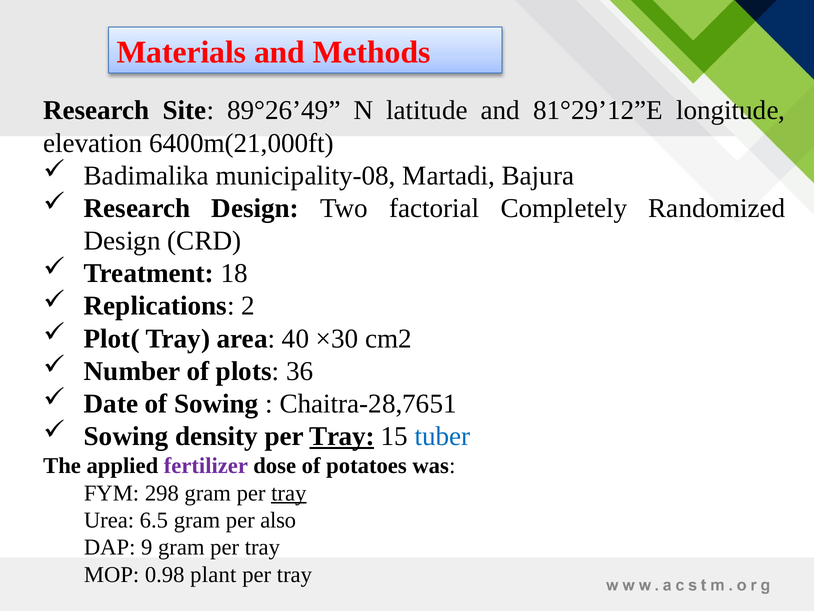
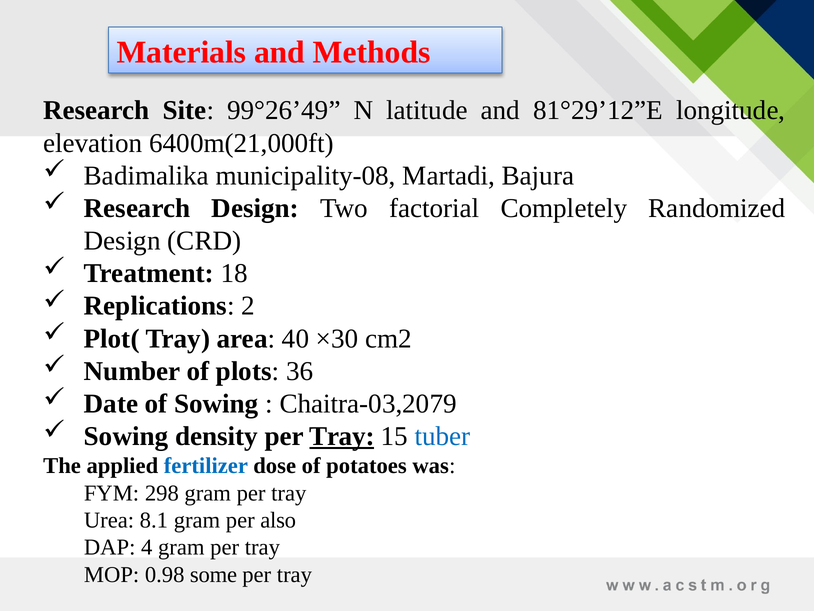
89°26’49: 89°26’49 -> 99°26’49
Chaitra-28,7651: Chaitra-28,7651 -> Chaitra-03,2079
fertilizer colour: purple -> blue
tray at (289, 493) underline: present -> none
6.5: 6.5 -> 8.1
9: 9 -> 4
plant: plant -> some
